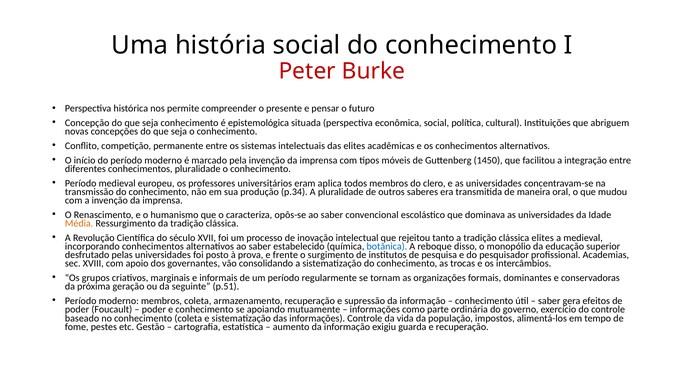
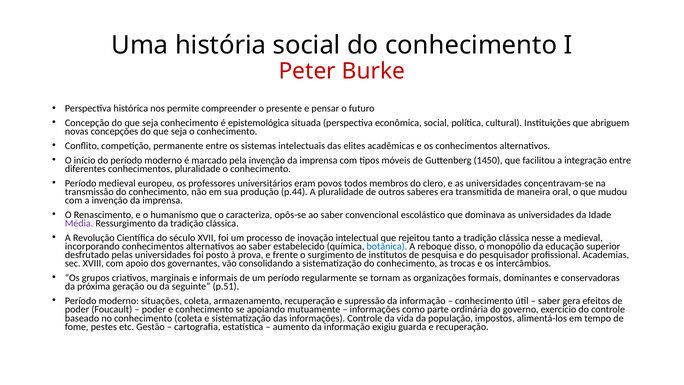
aplica: aplica -> povos
p.34: p.34 -> p.44
Média colour: orange -> purple
clássica elites: elites -> nesse
moderno membros: membros -> situações
